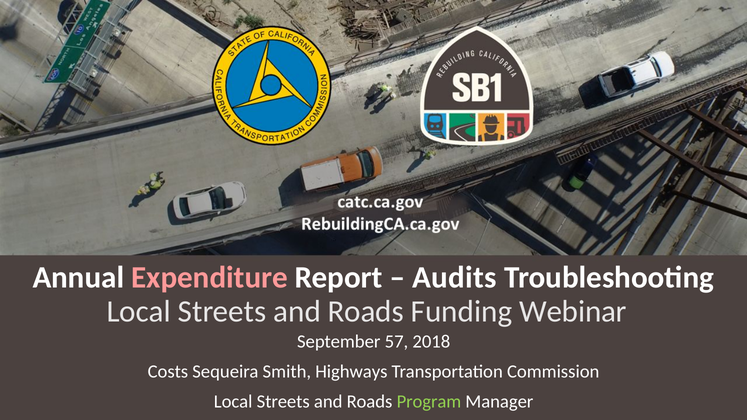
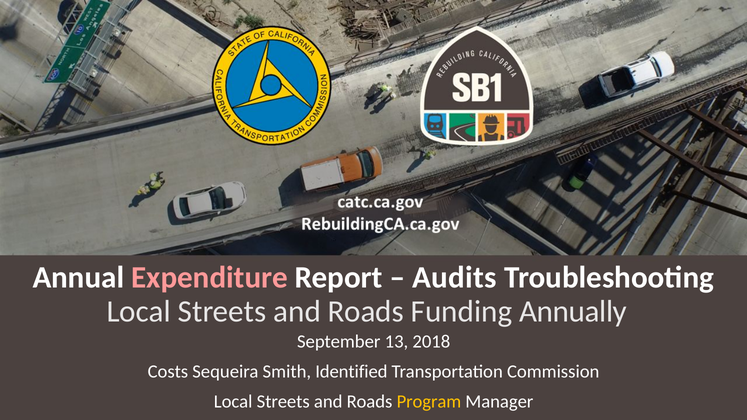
Webinar: Webinar -> Annually
57: 57 -> 13
Highways: Highways -> Identified
Program colour: light green -> yellow
